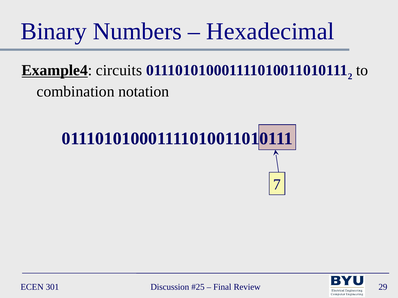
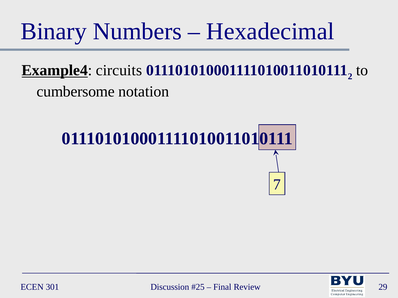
combination: combination -> cumbersome
